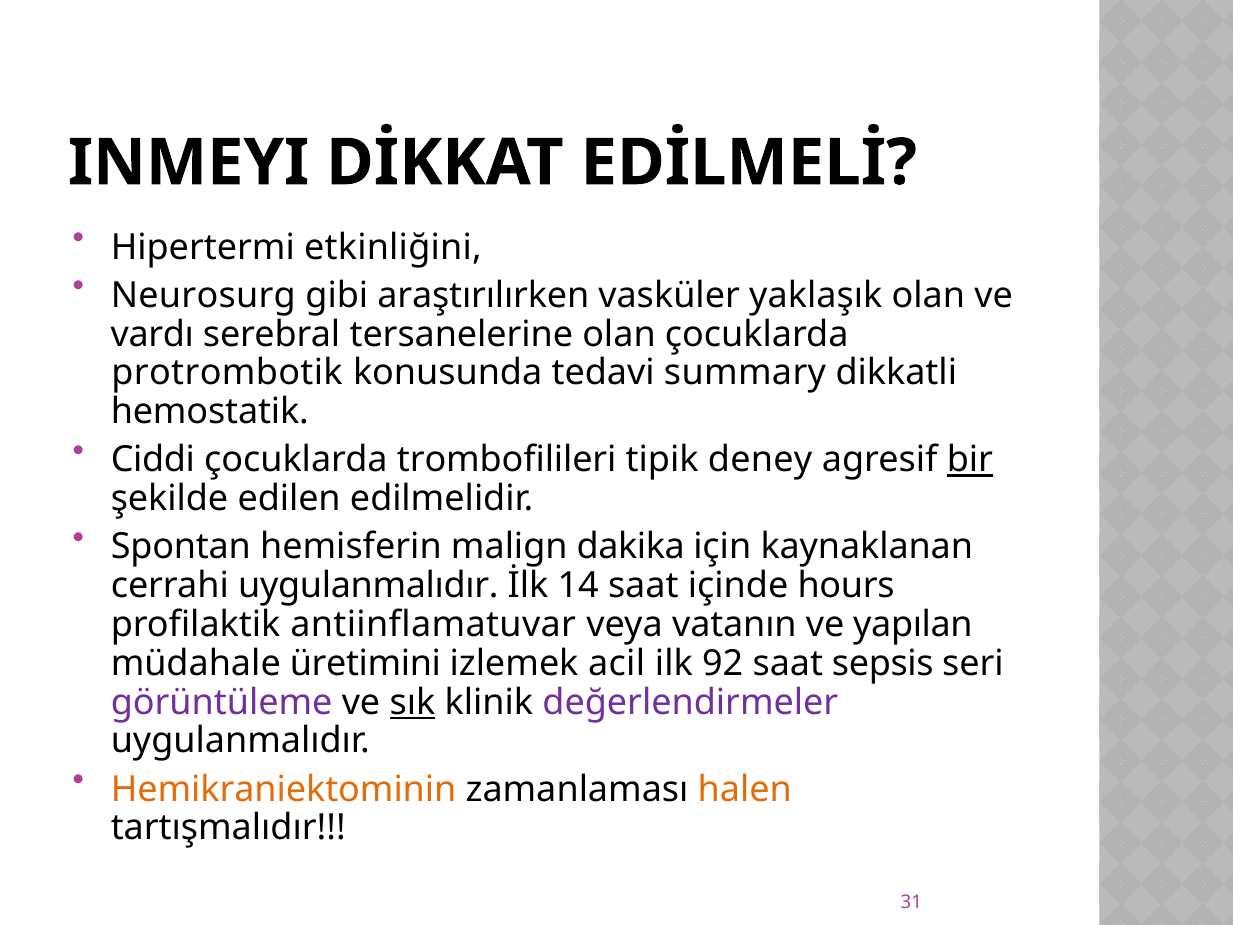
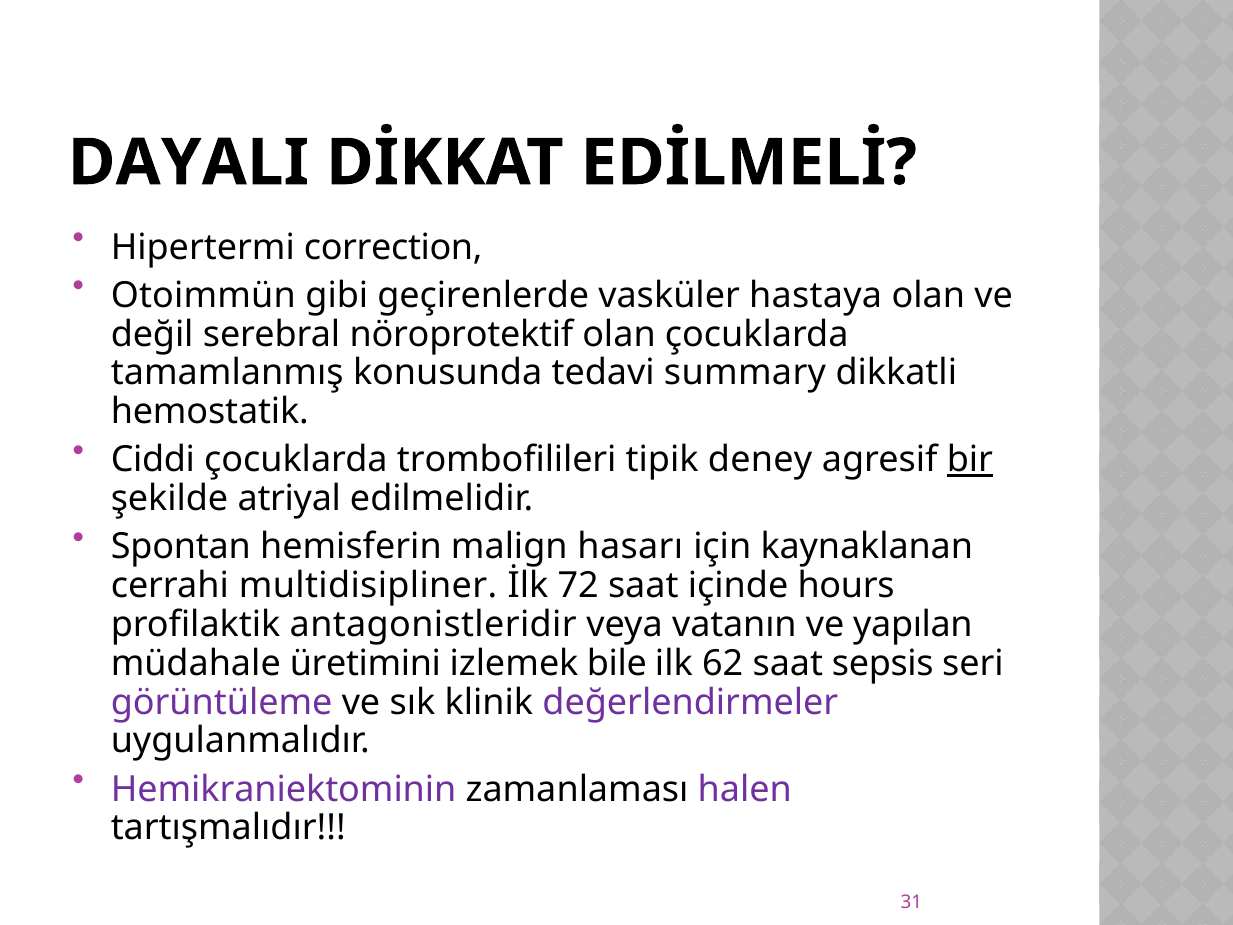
INMEYI: INMEYI -> DAYALI
etkinliğini: etkinliğini -> correction
Neurosurg: Neurosurg -> Otoimmün
araştırılırken: araştırılırken -> geçirenlerde
yaklaşık: yaklaşık -> hastaya
vardı: vardı -> değil
tersanelerine: tersanelerine -> nöroprotektif
protrombotik: protrombotik -> tamamlanmış
edilen: edilen -> atriyal
dakika: dakika -> hasarı
cerrahi uygulanmalıdır: uygulanmalıdır -> multidisipliner
14: 14 -> 72
antiinflamatuvar: antiinflamatuvar -> antagonistleridir
acil: acil -> bile
92: 92 -> 62
sık underline: present -> none
Hemikraniektominin colour: orange -> purple
halen colour: orange -> purple
